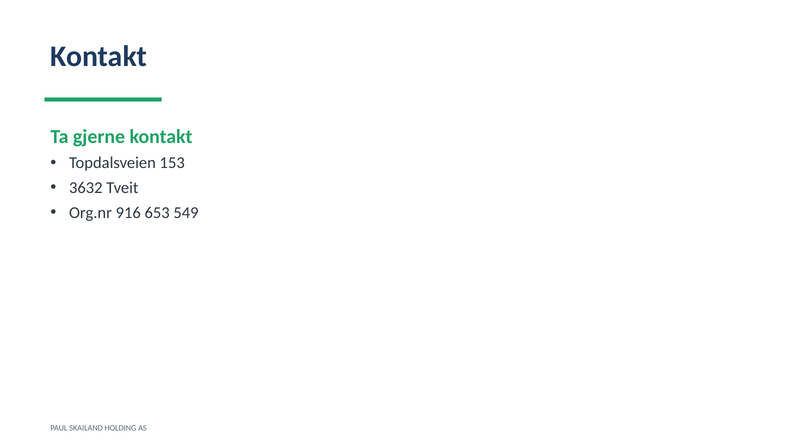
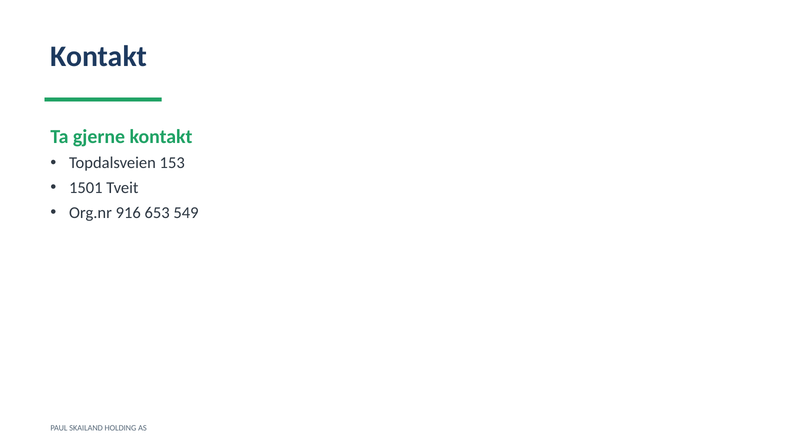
3632: 3632 -> 1501
